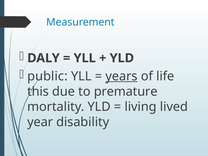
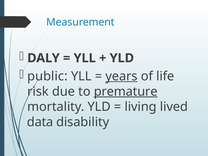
this: this -> risk
premature underline: none -> present
year: year -> data
